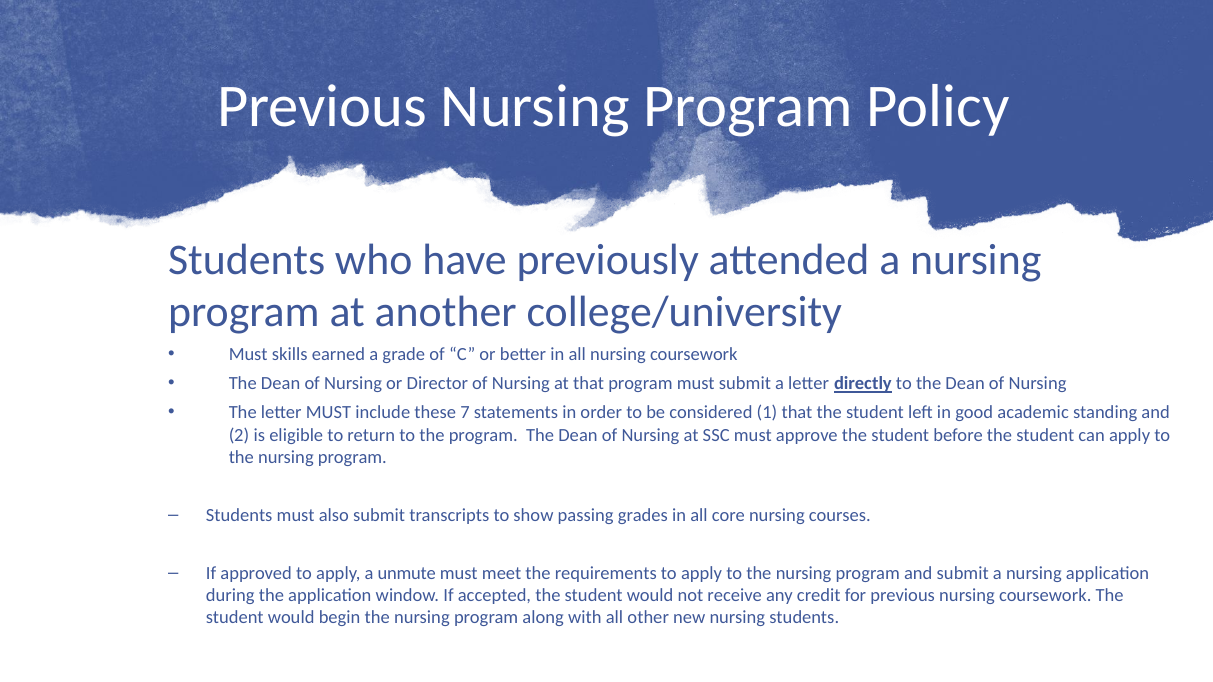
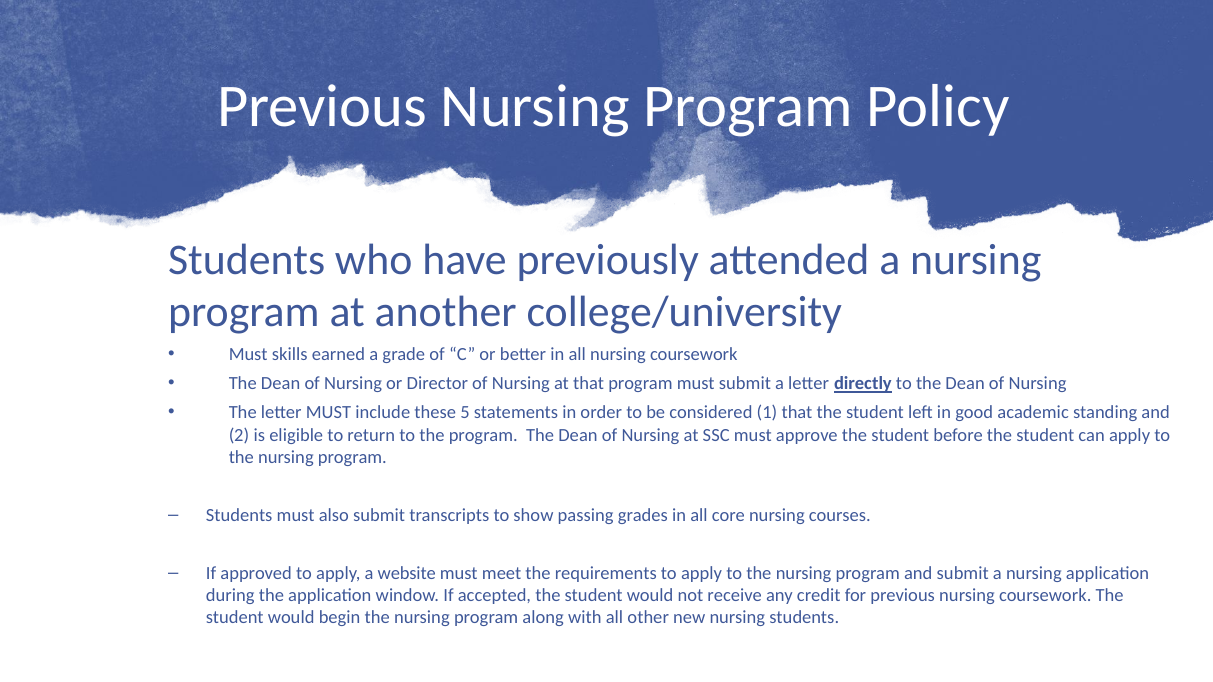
7: 7 -> 5
unmute: unmute -> website
